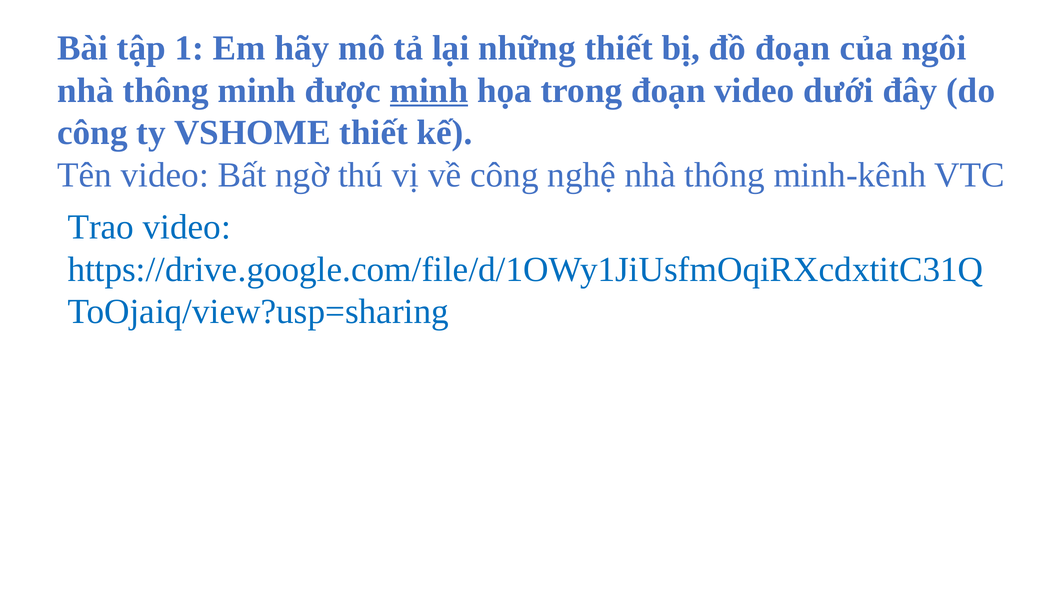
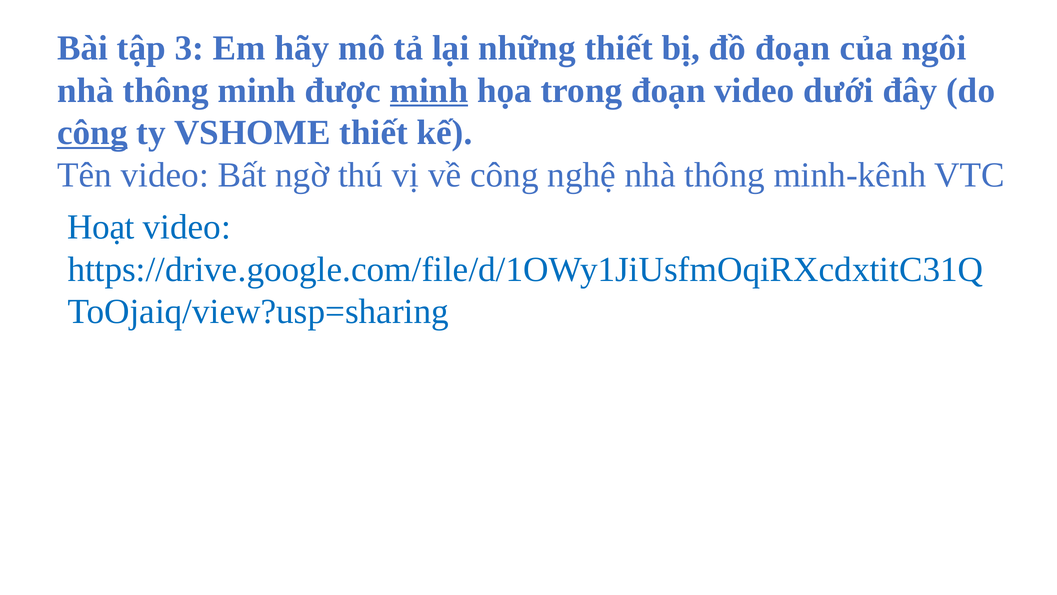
1: 1 -> 3
công at (92, 133) underline: none -> present
Trao: Trao -> Hoạt
